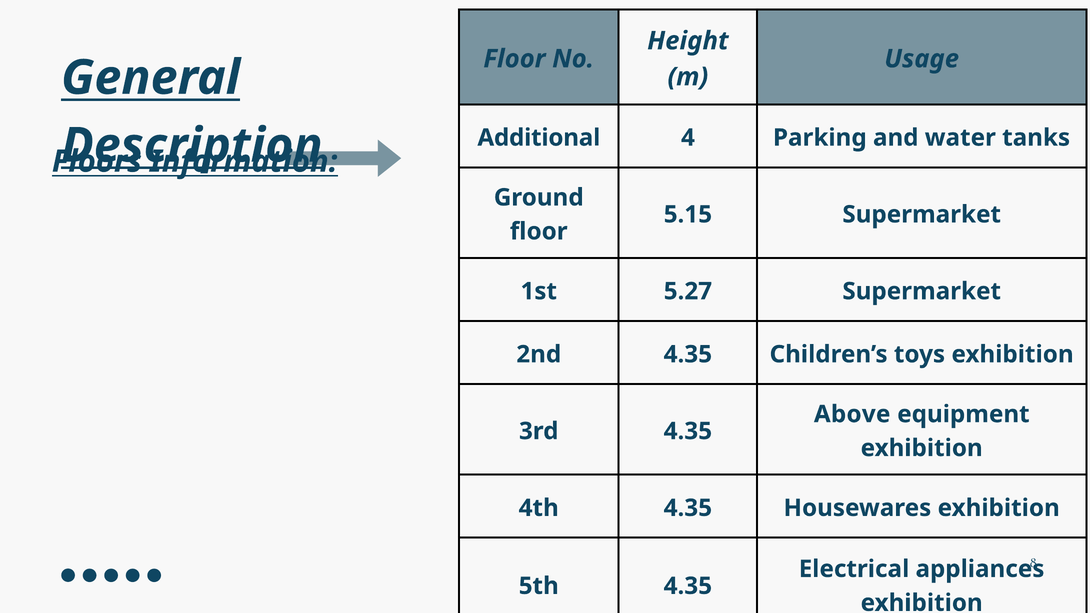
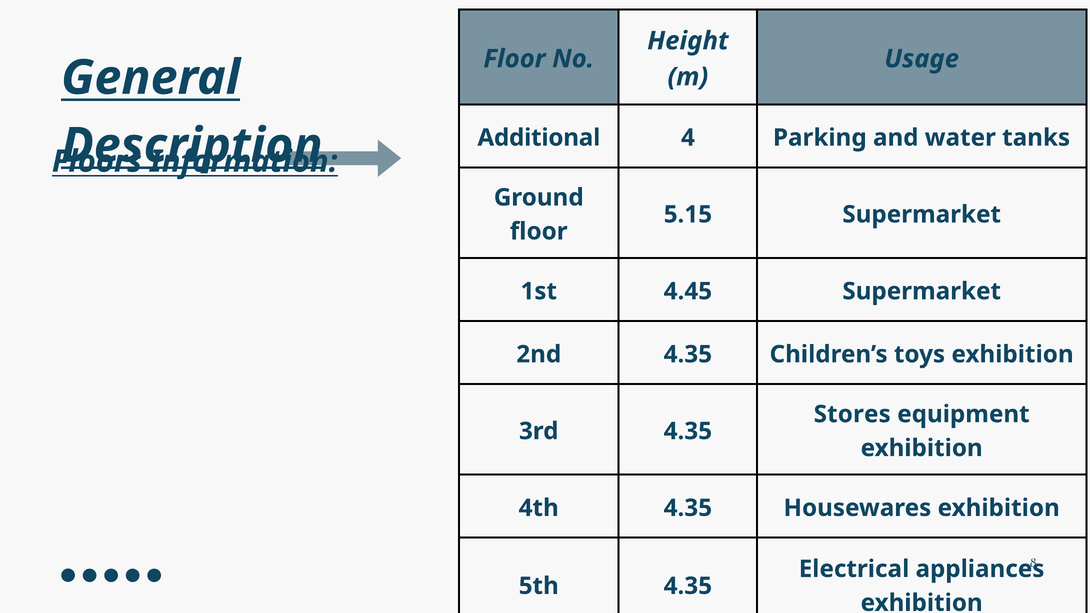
5.27: 5.27 -> 4.45
Above: Above -> Stores
